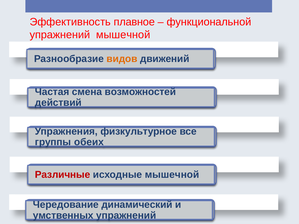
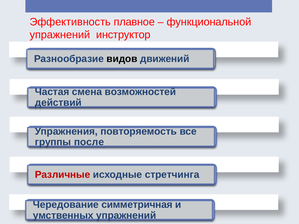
упражнений мышечной: мышечной -> инструктор
видов colour: orange -> black
физкультурное: физкультурное -> повторяемость
обеих: обеих -> после
исходные мышечной: мышечной -> стретчинга
динамический: динамический -> симметричная
